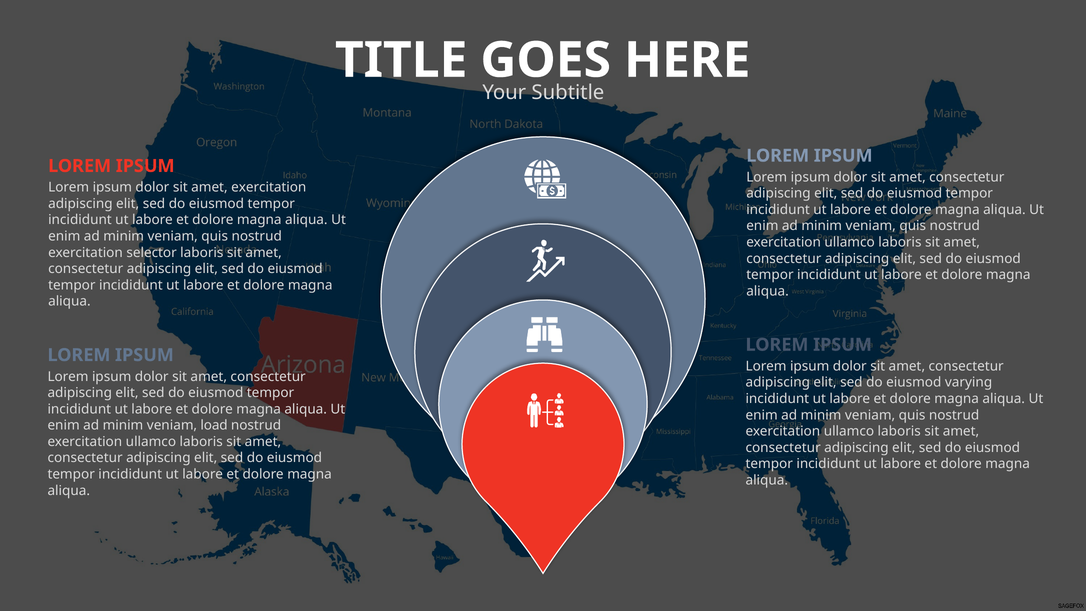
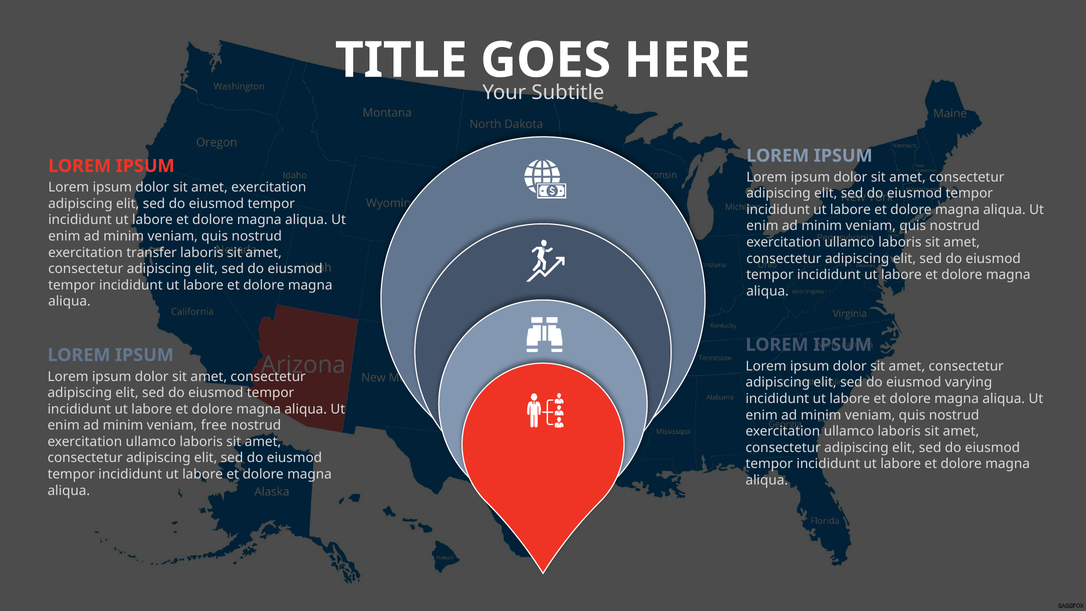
selector: selector -> transfer
load: load -> free
